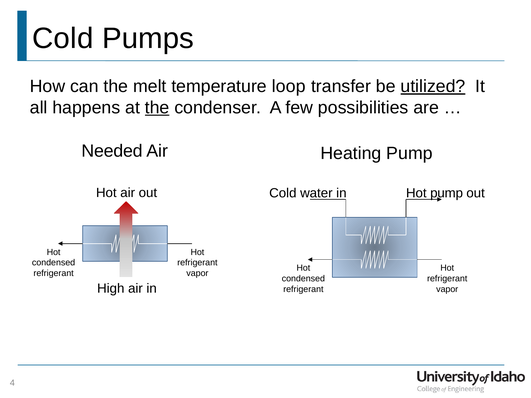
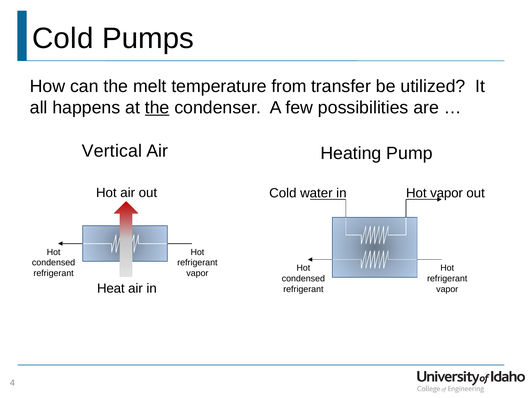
loop: loop -> from
utilized underline: present -> none
Needed: Needed -> Vertical
Hot pump: pump -> vapor
High: High -> Heat
